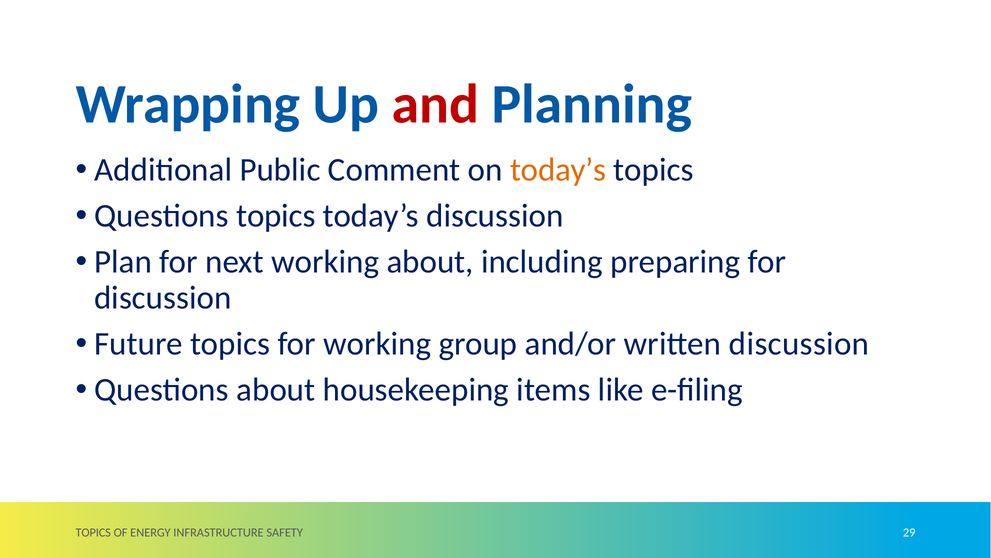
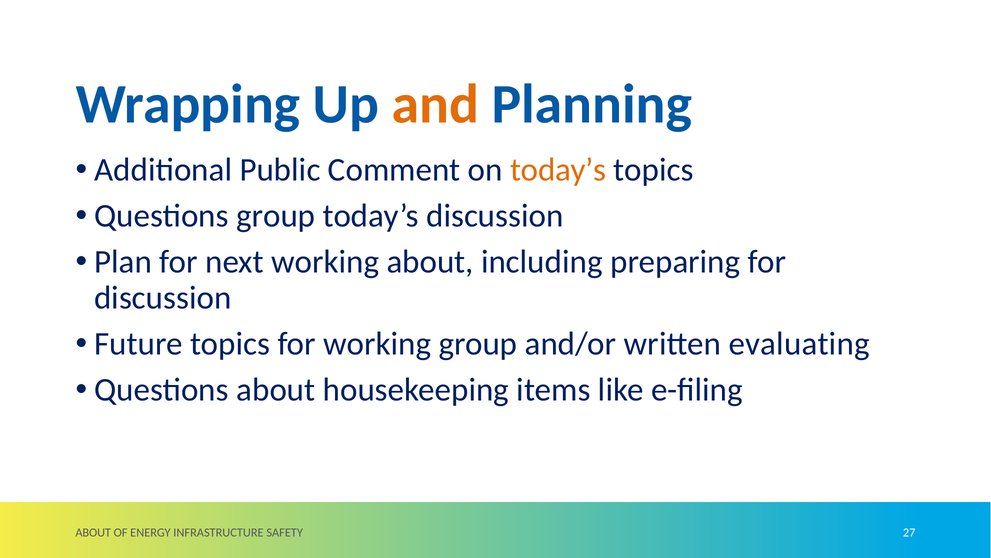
and colour: red -> orange
Questions topics: topics -> group
written discussion: discussion -> evaluating
TOPICS at (93, 532): TOPICS -> ABOUT
29: 29 -> 27
